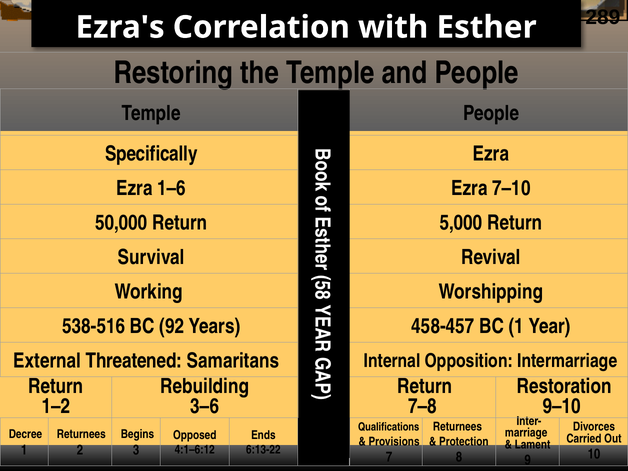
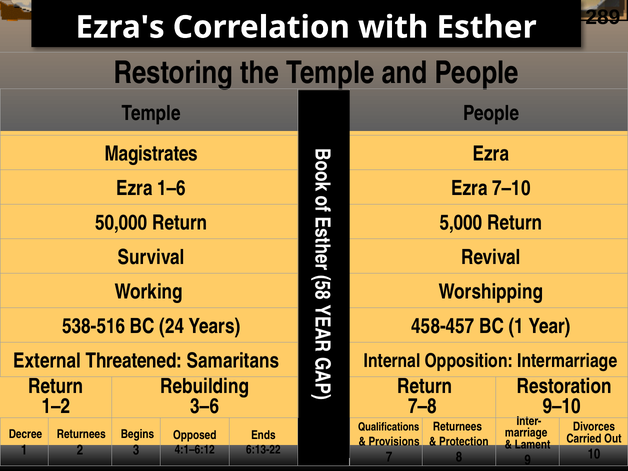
Specifically: Specifically -> Magistrates
92: 92 -> 24
